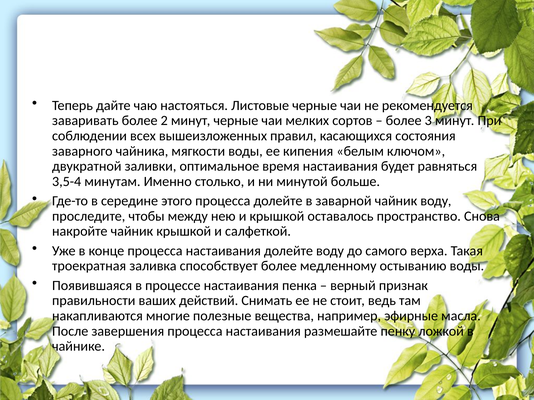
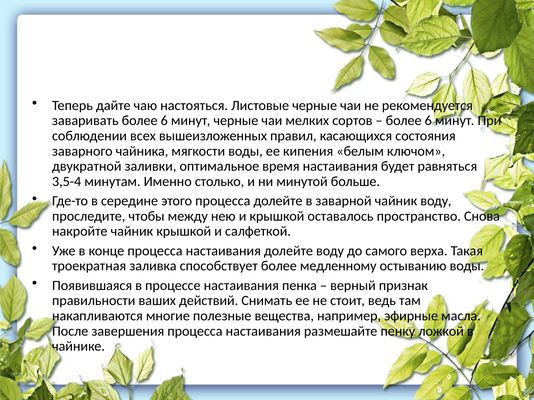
заваривать более 2: 2 -> 6
3 at (428, 121): 3 -> 6
